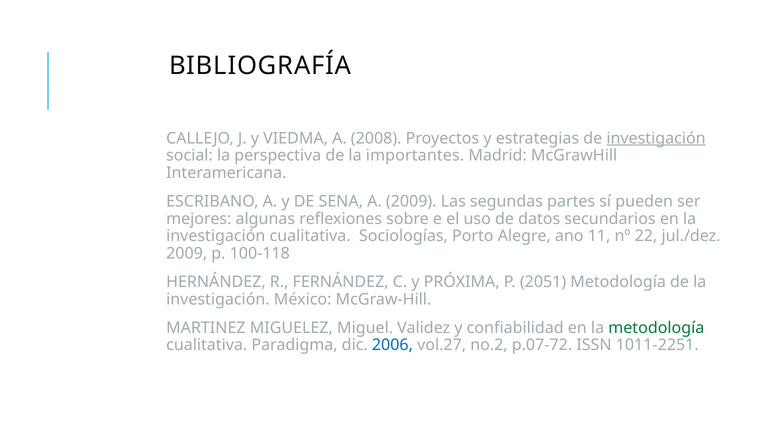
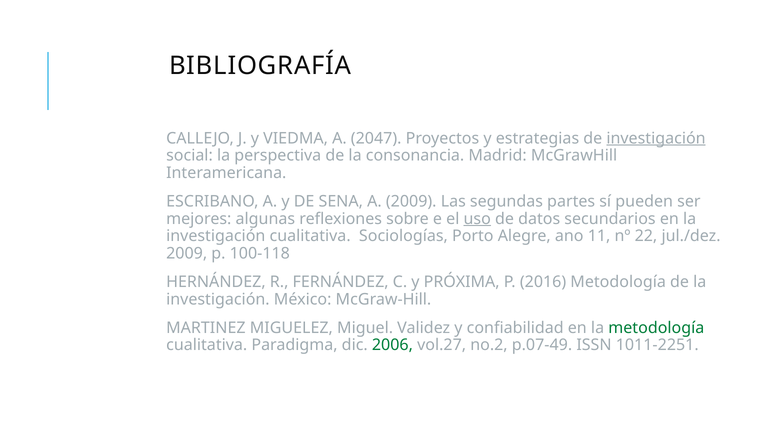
2008: 2008 -> 2047
importantes: importantes -> consonancia
uso underline: none -> present
2051: 2051 -> 2016
2006 colour: blue -> green
p.07-72: p.07-72 -> p.07-49
